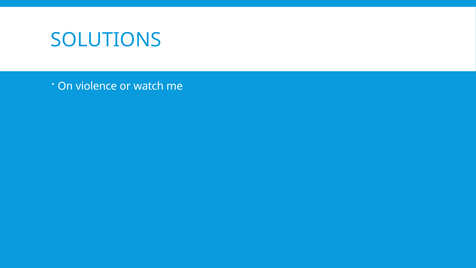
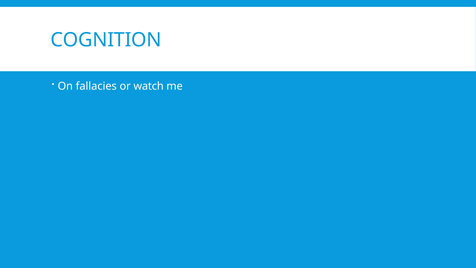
SOLUTIONS: SOLUTIONS -> COGNITION
violence: violence -> fallacies
